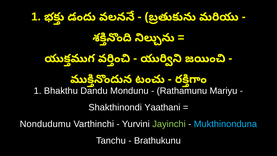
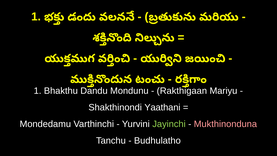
Rathamunu: Rathamunu -> Rakthigaan
Nondudumu: Nondudumu -> Mondedamu
Mukthinonduna colour: light blue -> pink
Brathukunu: Brathukunu -> Budhulatho
